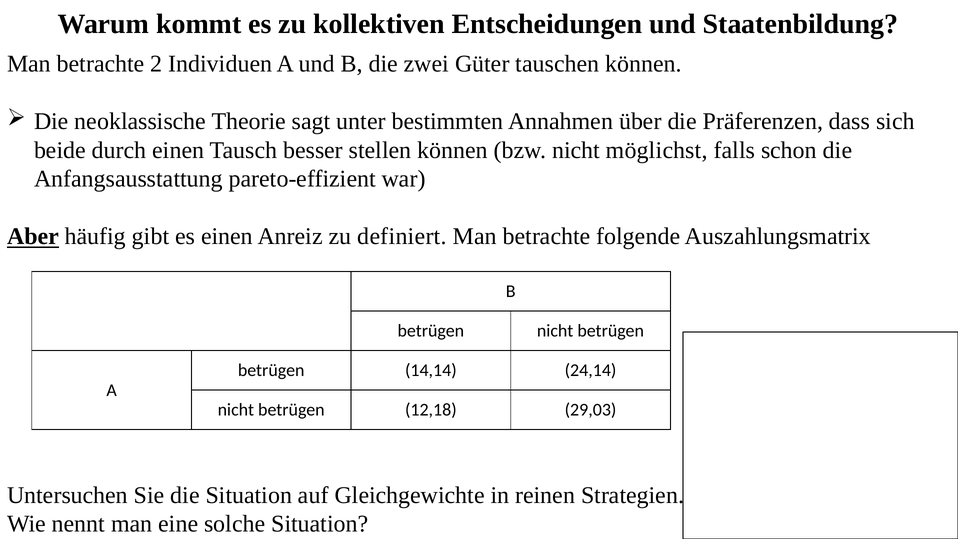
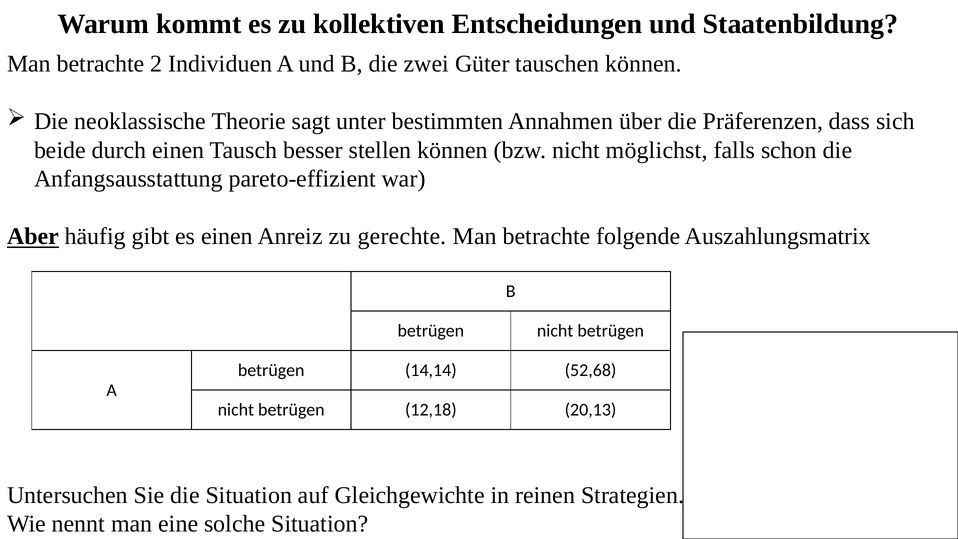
definiert: definiert -> gerechte
24,14: 24,14 -> 52,68
29,03: 29,03 -> 20,13
